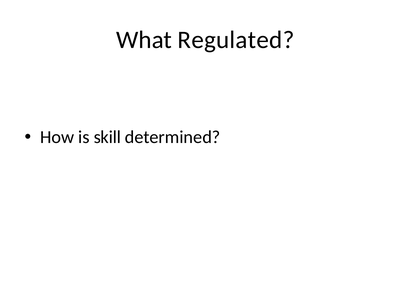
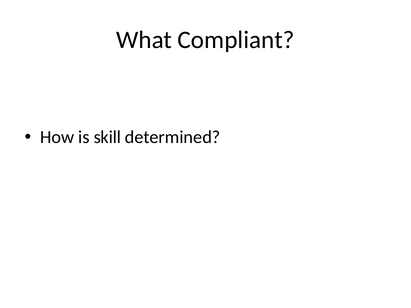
Regulated: Regulated -> Compliant
